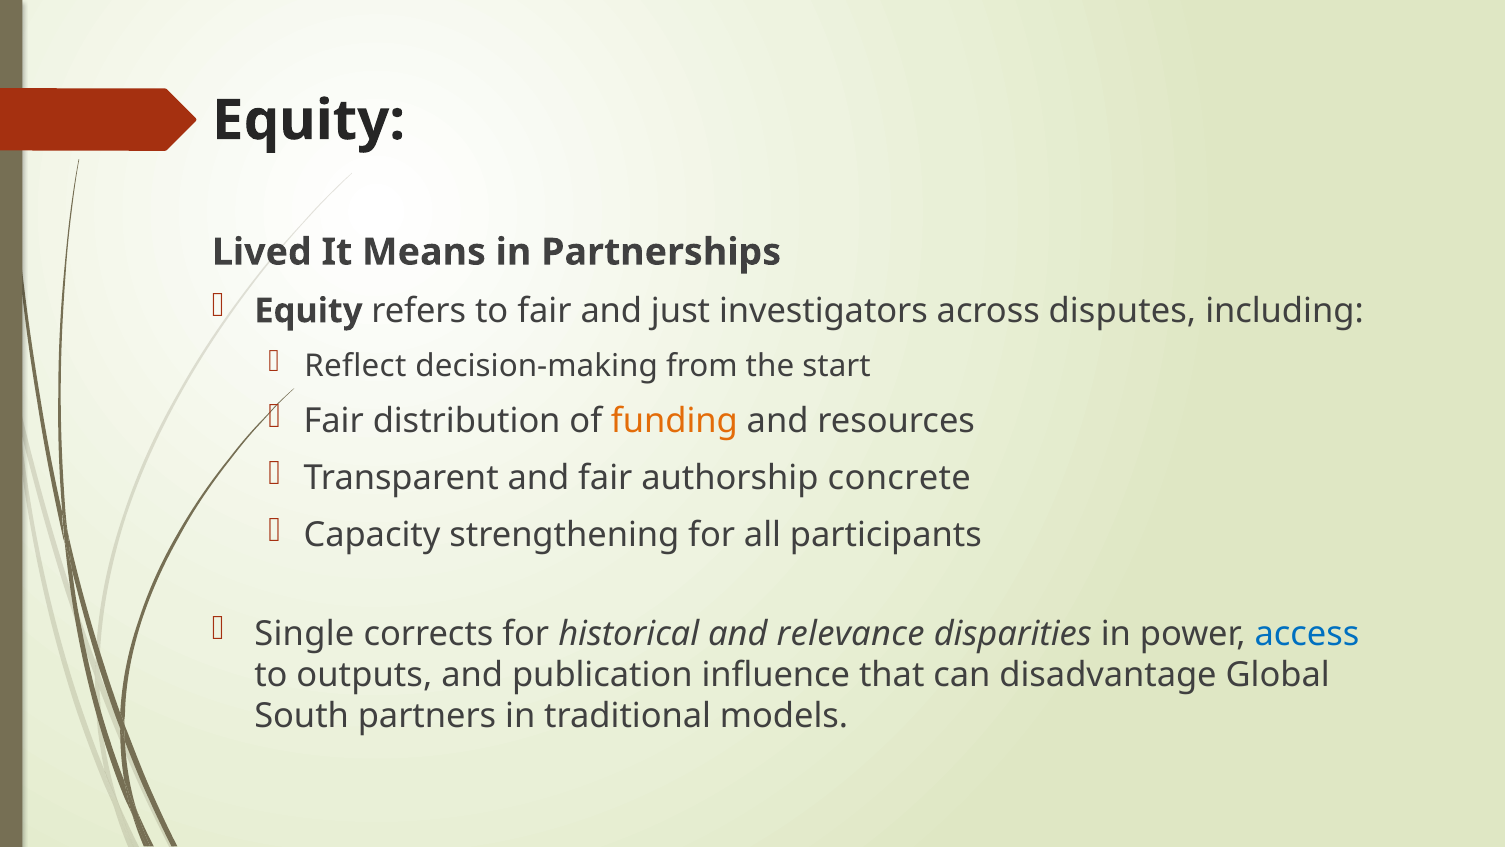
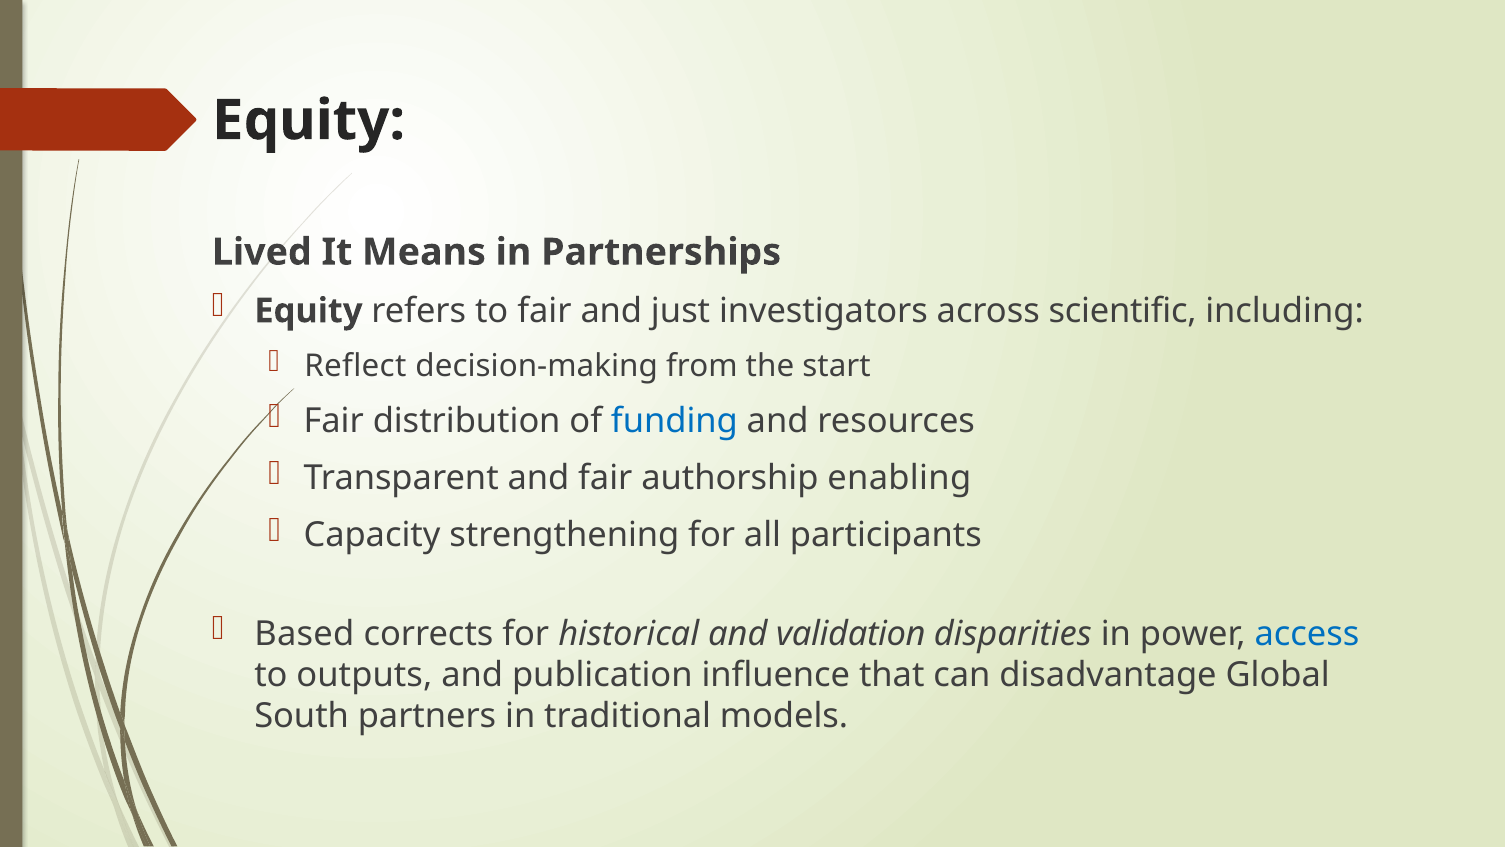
disputes: disputes -> scientific
funding colour: orange -> blue
concrete: concrete -> enabling
Single: Single -> Based
relevance: relevance -> validation
